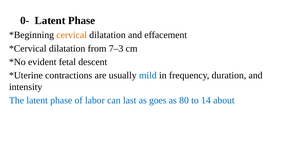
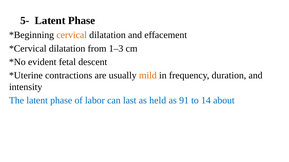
0-: 0- -> 5-
7–3: 7–3 -> 1–3
mild colour: blue -> orange
goes: goes -> held
80: 80 -> 91
